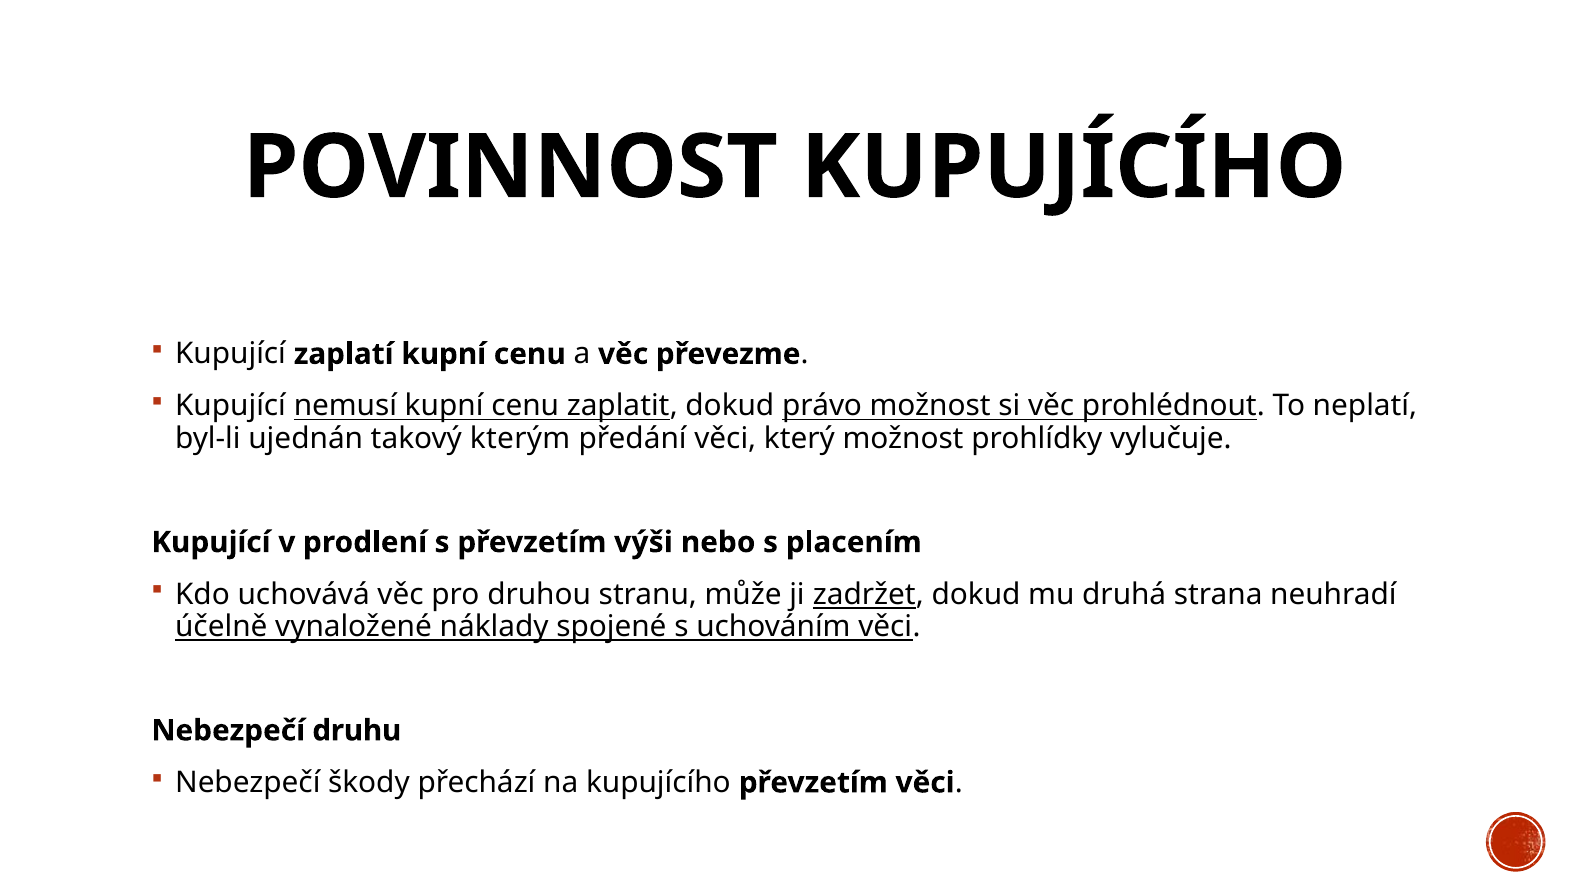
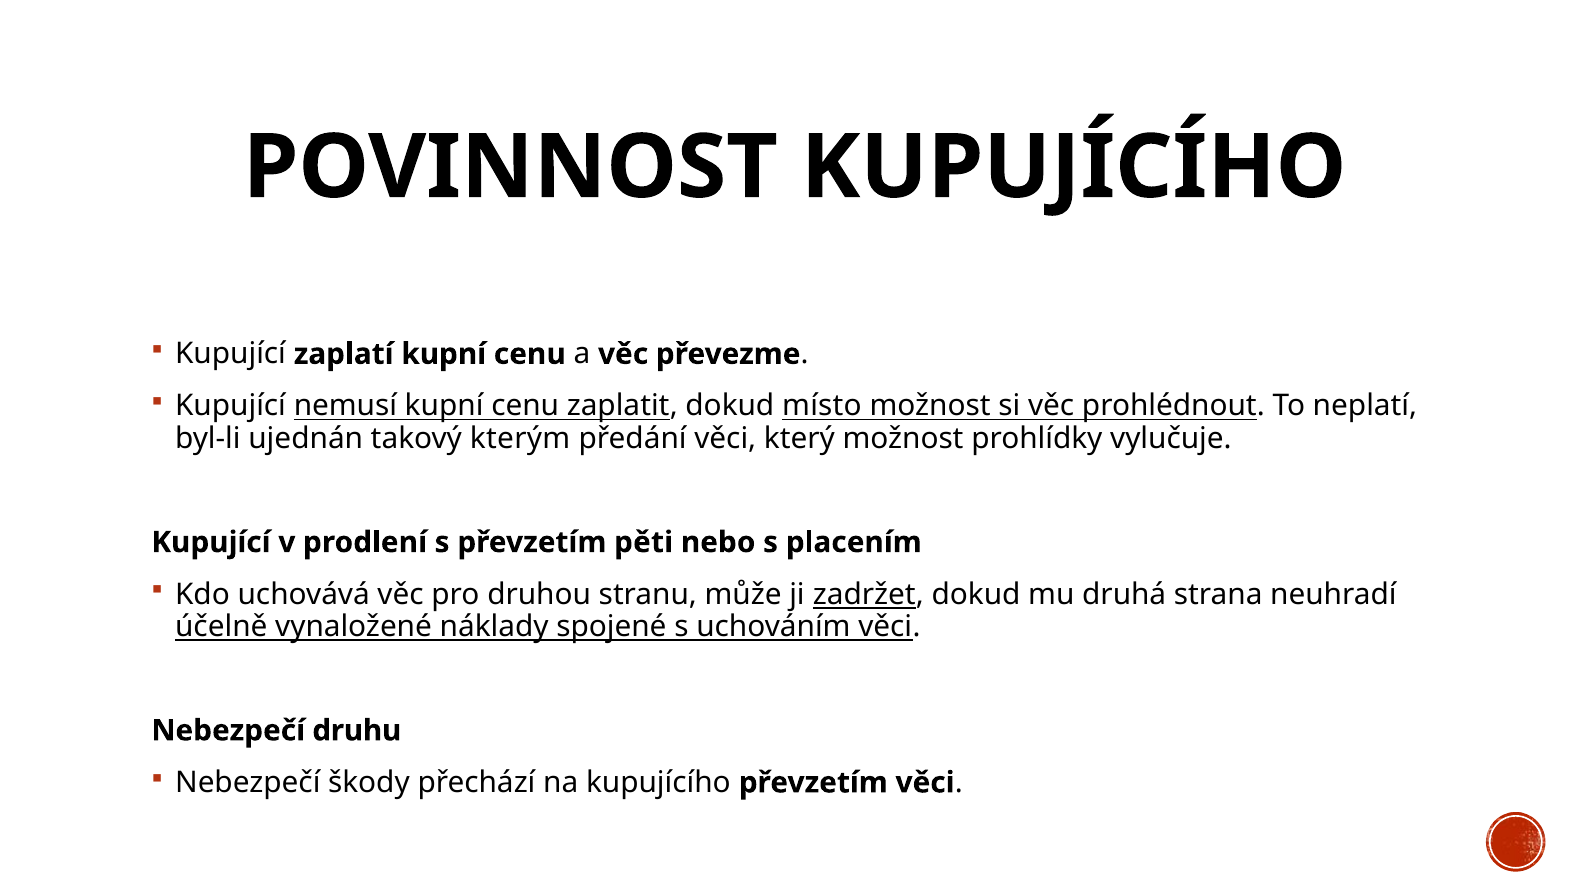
právo: právo -> místo
výši: výši -> pěti
